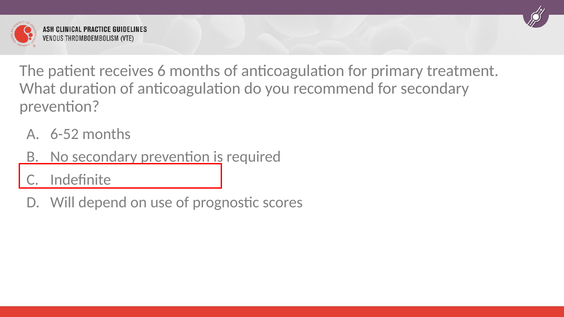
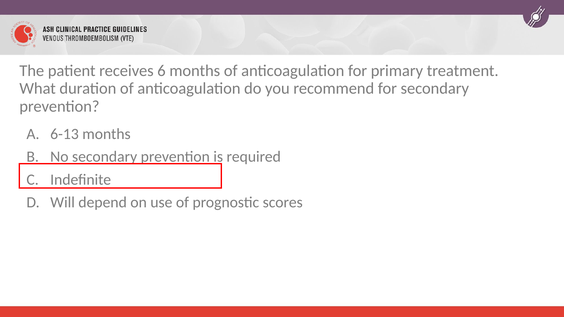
6-52: 6-52 -> 6-13
